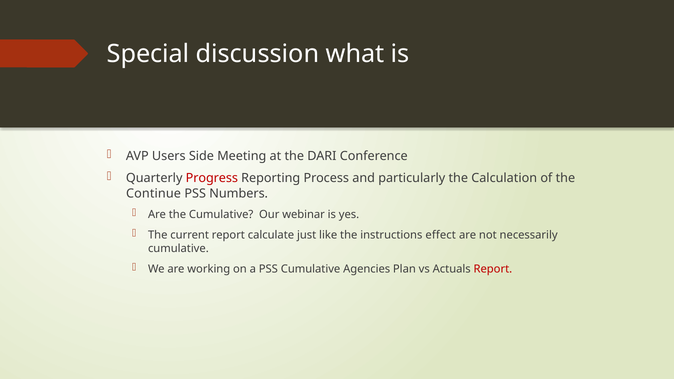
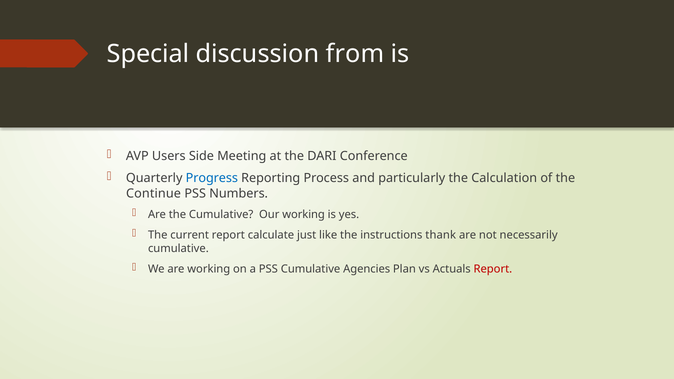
what: what -> from
Progress colour: red -> blue
Our webinar: webinar -> working
effect: effect -> thank
